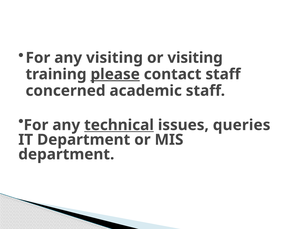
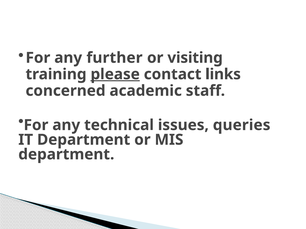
any visiting: visiting -> further
contact staff: staff -> links
technical underline: present -> none
